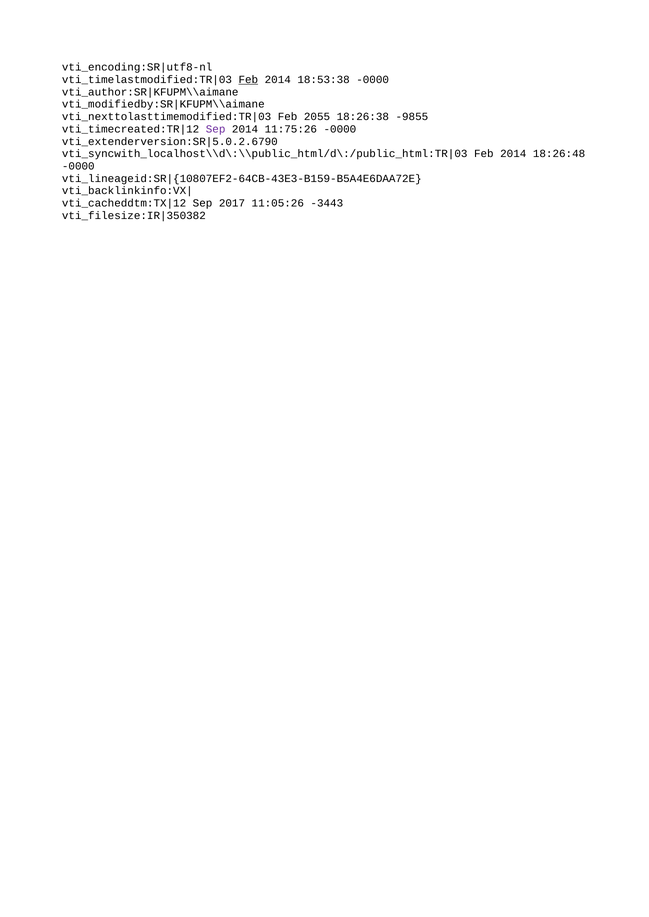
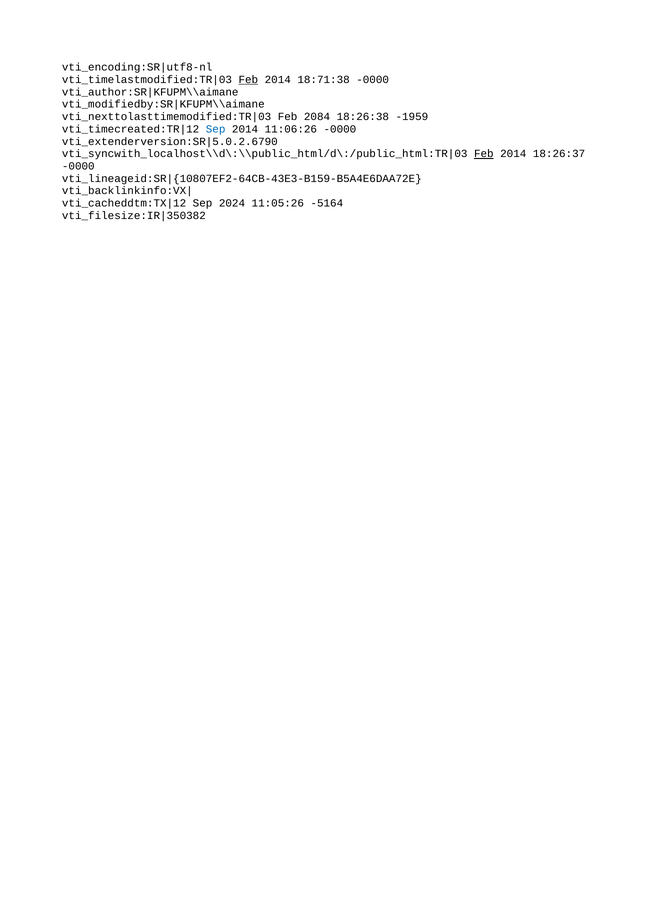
18:53:38: 18:53:38 -> 18:71:38
2055: 2055 -> 2084
-9855: -9855 -> -1959
Sep at (216, 129) colour: purple -> blue
11:75:26: 11:75:26 -> 11:06:26
Feb at (484, 154) underline: none -> present
18:26:48: 18:26:48 -> 18:26:37
2017: 2017 -> 2024
-3443: -3443 -> -5164
